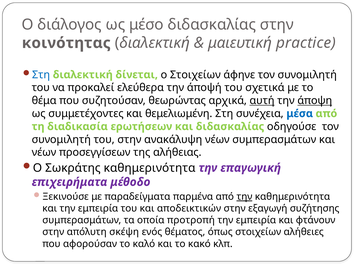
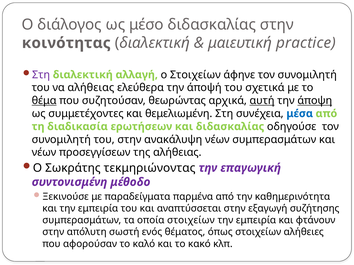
Στη at (41, 75) colour: blue -> purple
δίνεται: δίνεται -> αλλαγή
να προκαλεί: προκαλεί -> αλήθειας
θέμα underline: none -> present
Σωκράτης καθημερινότητα: καθημερινότητα -> τεκμηριώνοντας
επιχειρήματα: επιχειρήματα -> συντονισμένη
την at (244, 197) underline: present -> none
αποδεικτικών: αποδεικτικών -> αναπτύσσεται
οποία προτροπή: προτροπή -> στοιχείων
σκέψη: σκέψη -> σωστή
